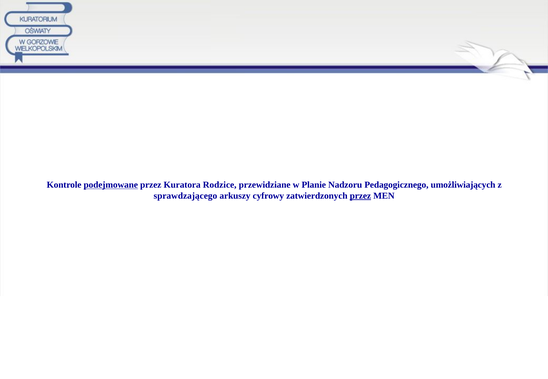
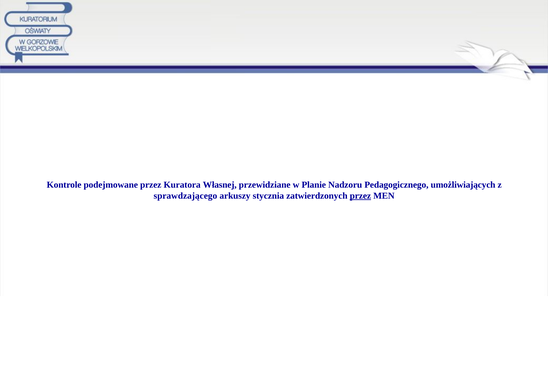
podejmowane underline: present -> none
Rodzice: Rodzice -> Własnej
cyfrowy: cyfrowy -> stycznia
